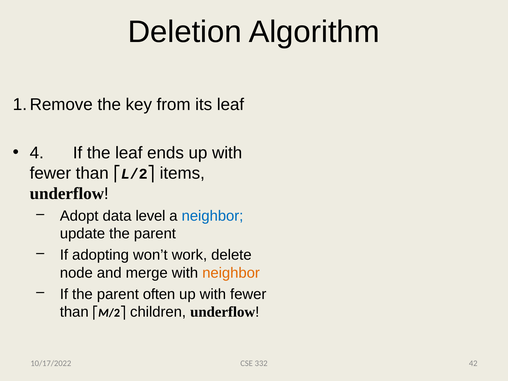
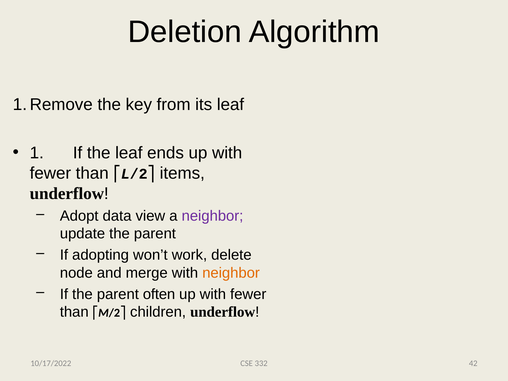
4: 4 -> 1
level: level -> view
neighbor at (212, 216) colour: blue -> purple
